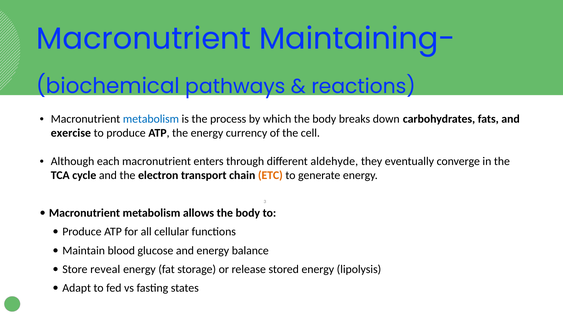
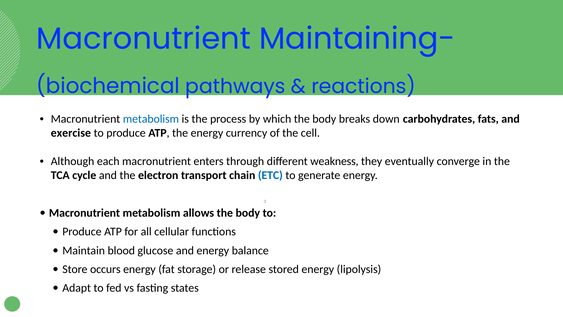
aldehyde: aldehyde -> weakness
ETC colour: orange -> blue
reveal: reveal -> occurs
